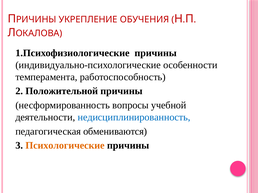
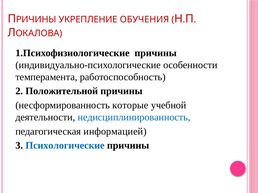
вопросы: вопросы -> которые
обмениваются: обмениваются -> информацией
Психологические colour: orange -> blue
